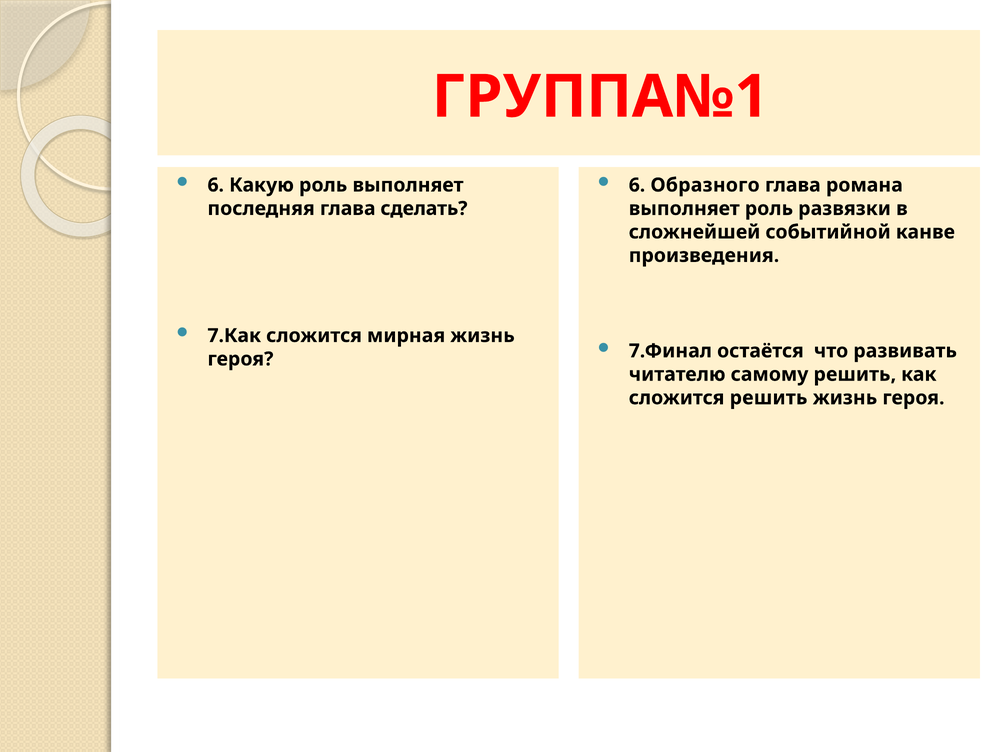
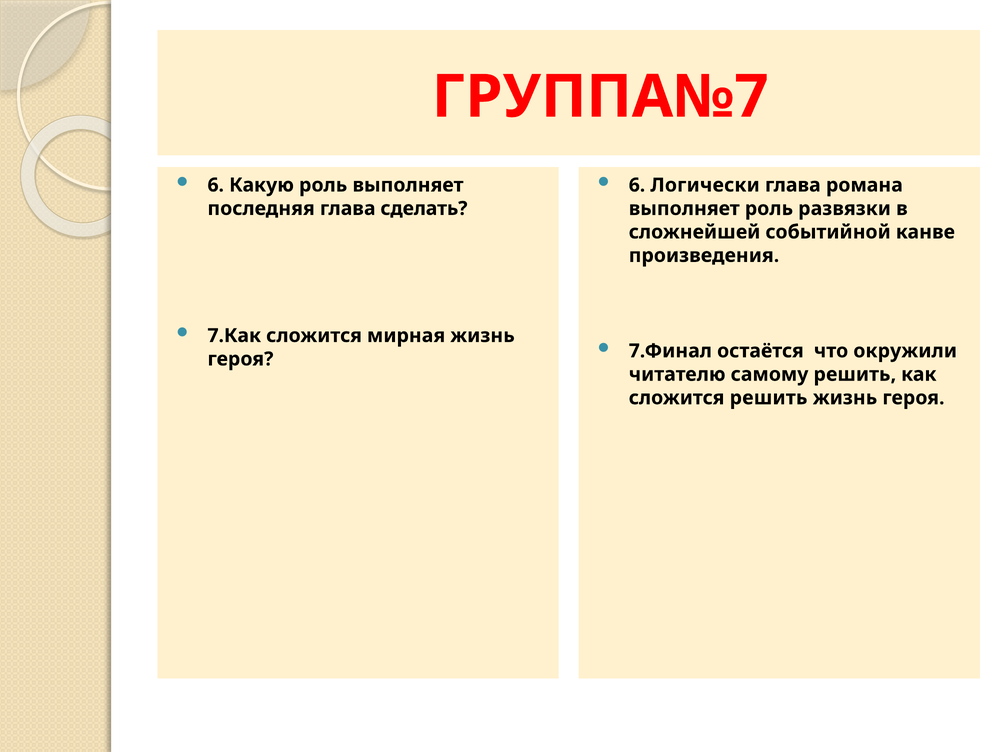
ГРУППА№1: ГРУППА№1 -> ГРУППА№7
Образного: Образного -> Логически
развивать: развивать -> окружили
